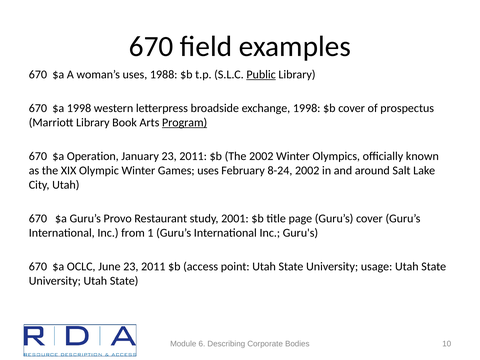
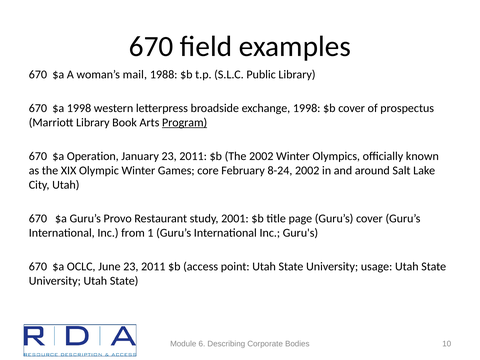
woman’s uses: uses -> mail
Public underline: present -> none
Games uses: uses -> core
